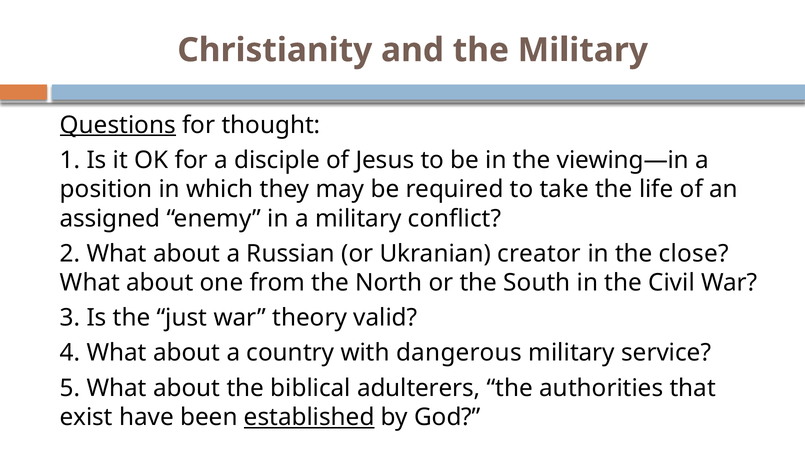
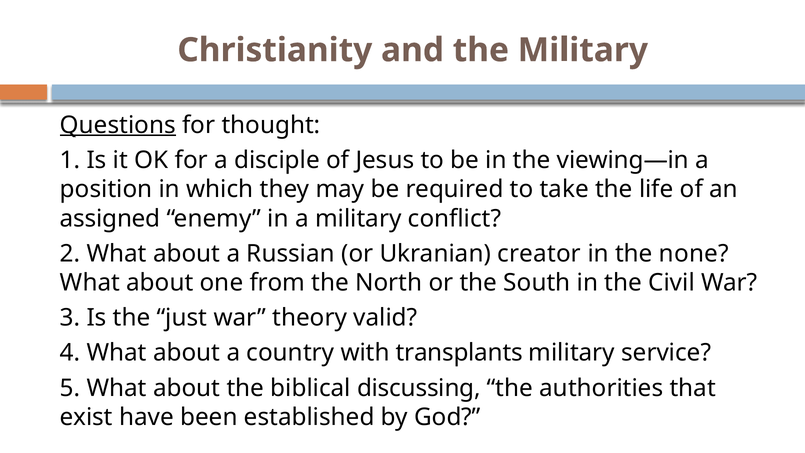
close: close -> none
dangerous: dangerous -> transplants
adulterers: adulterers -> discussing
established underline: present -> none
